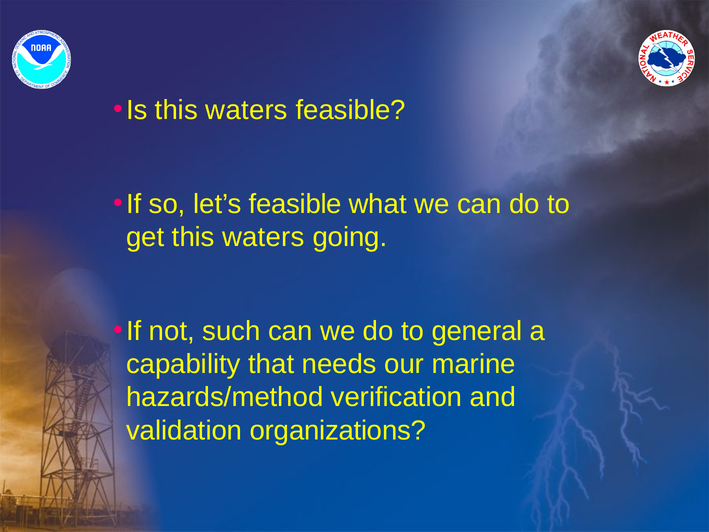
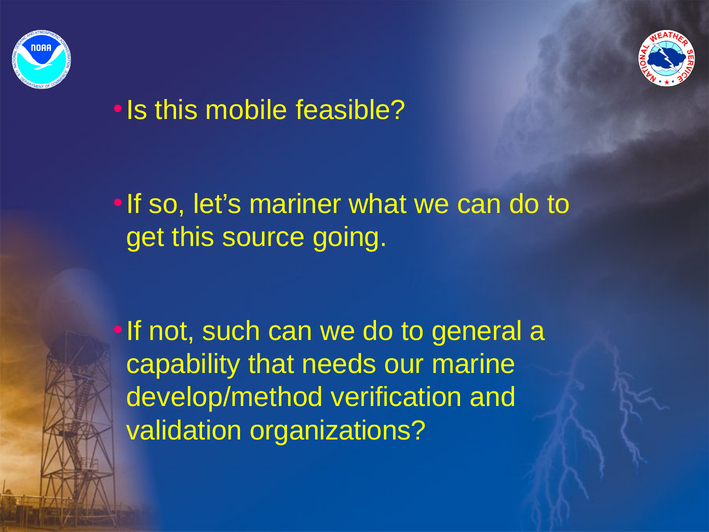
Is this waters: waters -> mobile
let’s feasible: feasible -> mariner
get this waters: waters -> source
hazards/method: hazards/method -> develop/method
